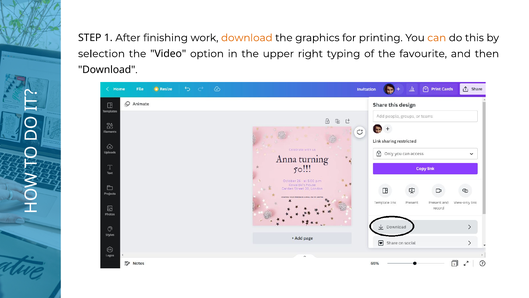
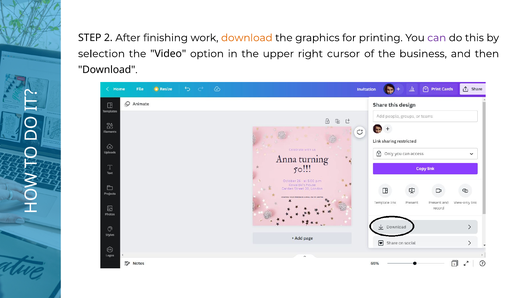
1: 1 -> 2
can colour: orange -> purple
typing: typing -> cursor
favourite: favourite -> business
